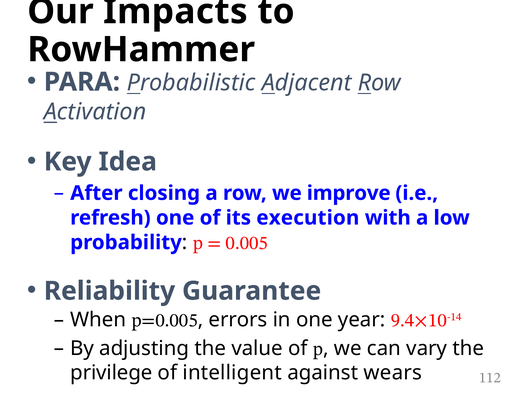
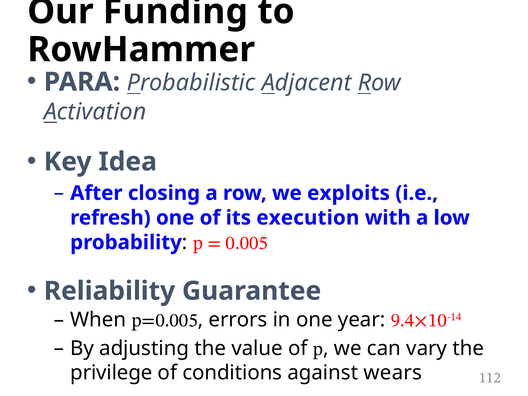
Impacts: Impacts -> Funding
improve: improve -> exploits
intelligent: intelligent -> conditions
